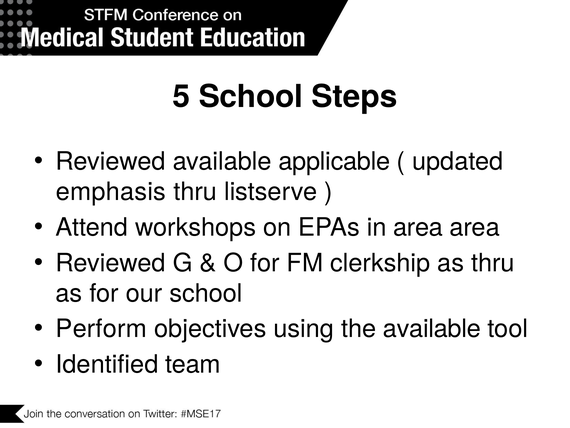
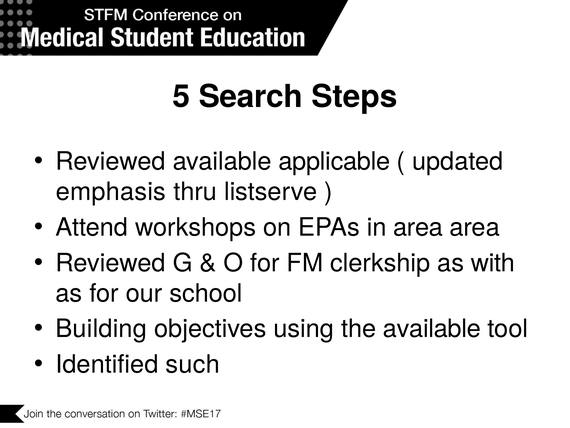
5 School: School -> Search
as thru: thru -> with
Perform: Perform -> Building
team: team -> such
